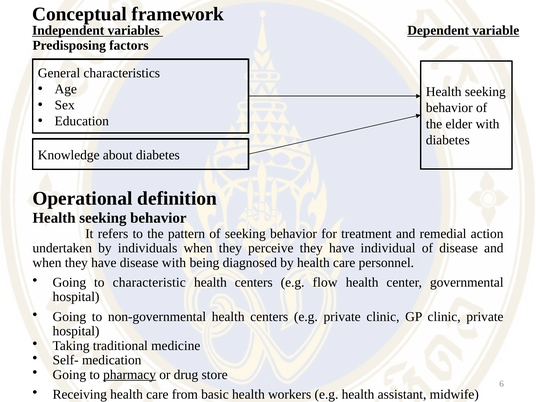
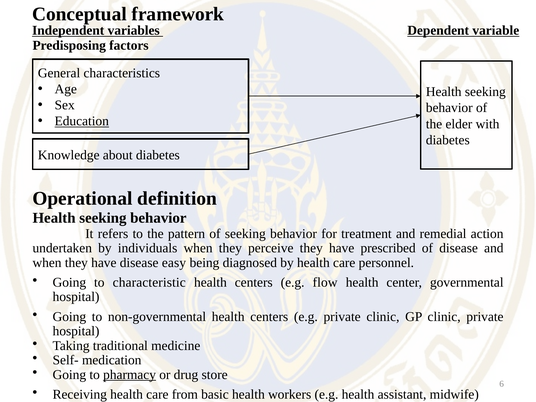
Education underline: none -> present
individual: individual -> prescribed
disease with: with -> easy
